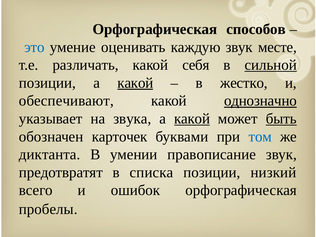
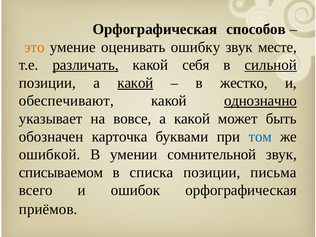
это colour: blue -> orange
каждую: каждую -> ошибку
различать underline: none -> present
звука: звука -> вовсе
какой at (192, 119) underline: present -> none
быть underline: present -> none
карточек: карточек -> карточка
диктанта: диктанта -> ошибкой
правописание: правописание -> сомнительной
предотвратят: предотвратят -> списываемом
низкий: низкий -> письма
пробелы: пробелы -> приёмов
